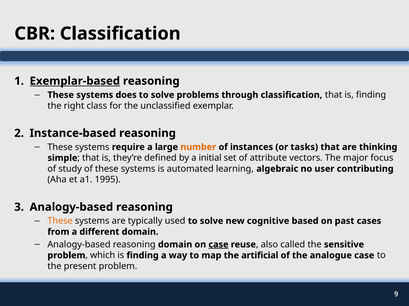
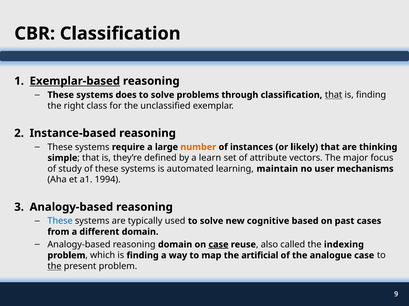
that at (334, 95) underline: none -> present
tasks: tasks -> likely
initial: initial -> learn
algebraic: algebraic -> maintain
contributing: contributing -> mechanisms
1995: 1995 -> 1994
These at (60, 221) colour: orange -> blue
sensitive: sensitive -> indexing
the at (54, 267) underline: none -> present
